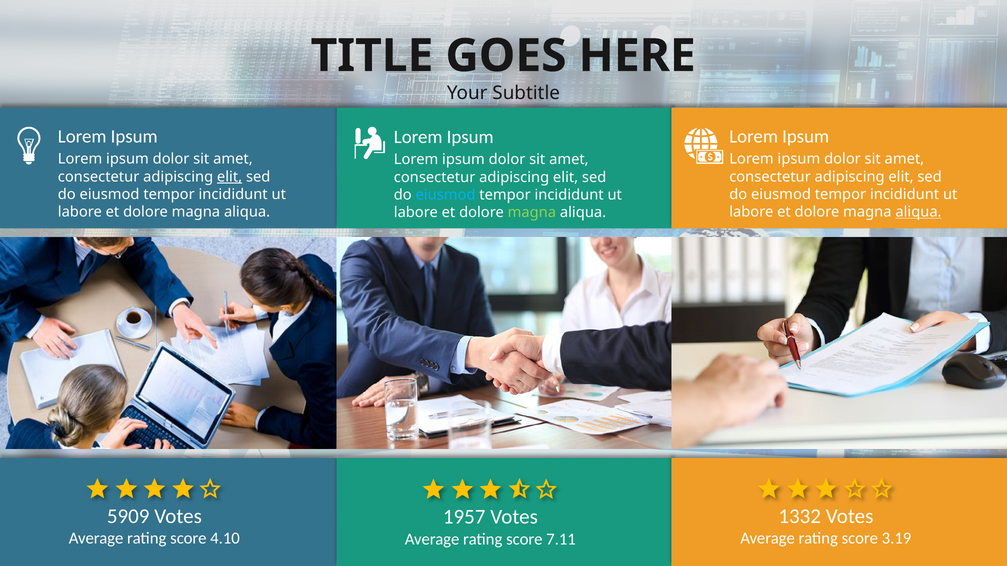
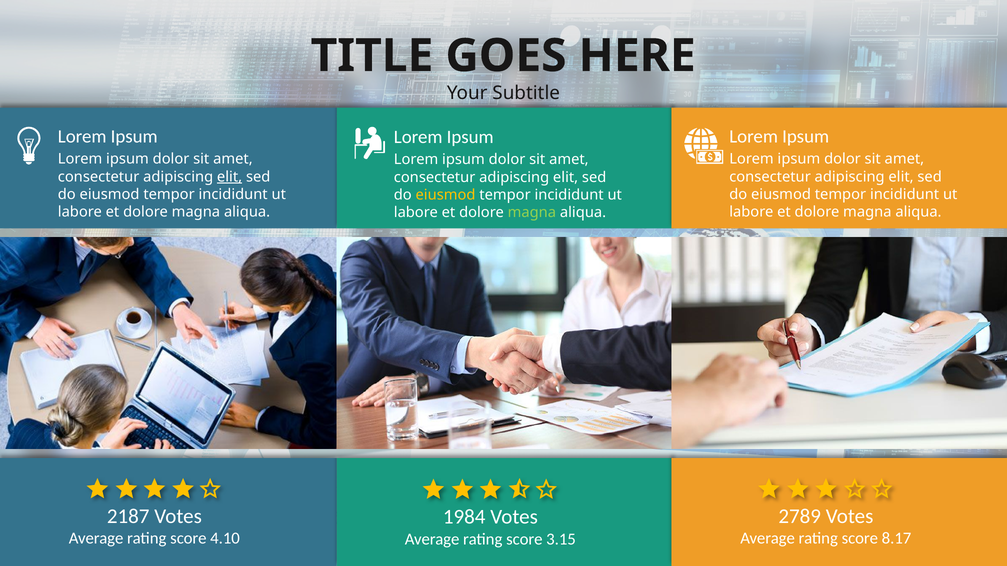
eiusmod at (446, 195) colour: light blue -> yellow
aliqua at (919, 212) underline: present -> none
5909: 5909 -> 2187
1332: 1332 -> 2789
1957: 1957 -> 1984
3.19: 3.19 -> 8.17
7.11: 7.11 -> 3.15
